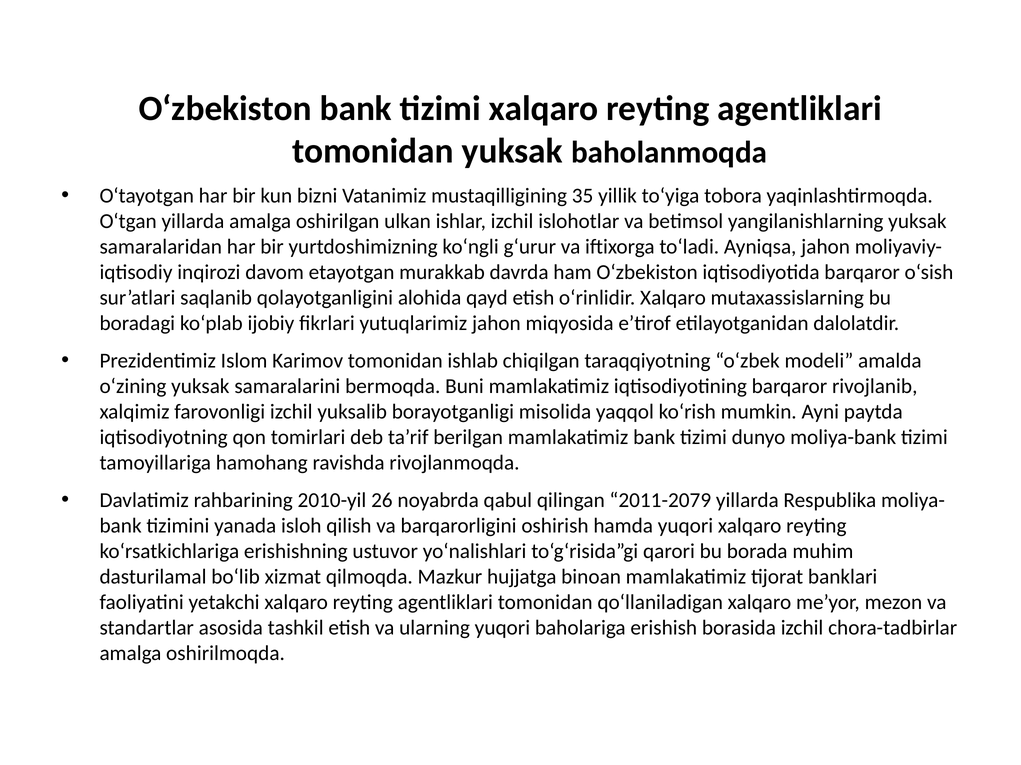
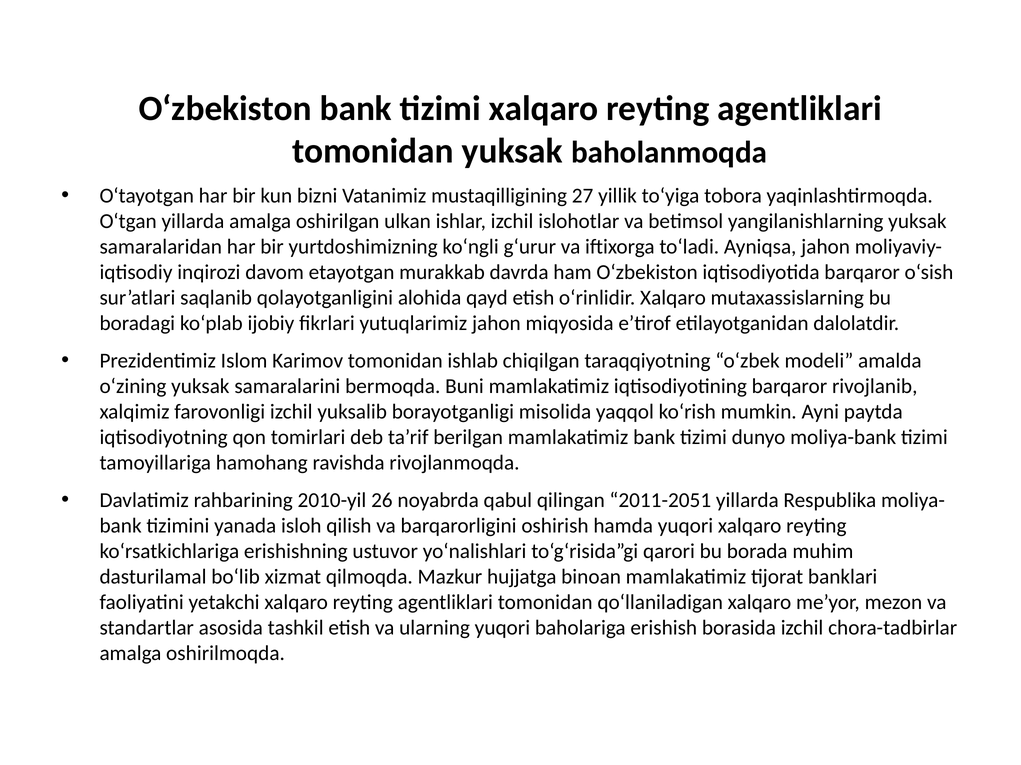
35: 35 -> 27
2011-2079: 2011-2079 -> 2011-2051
